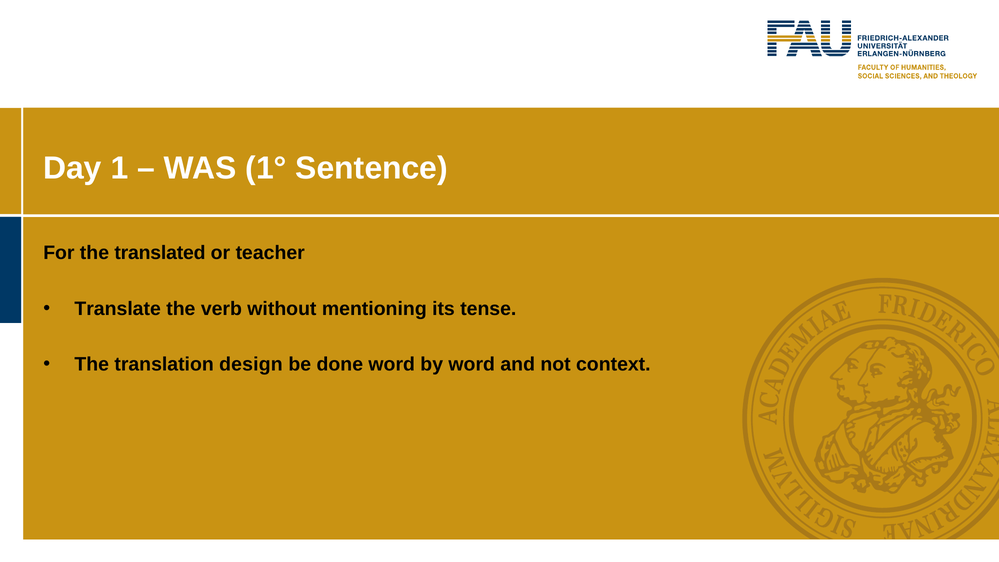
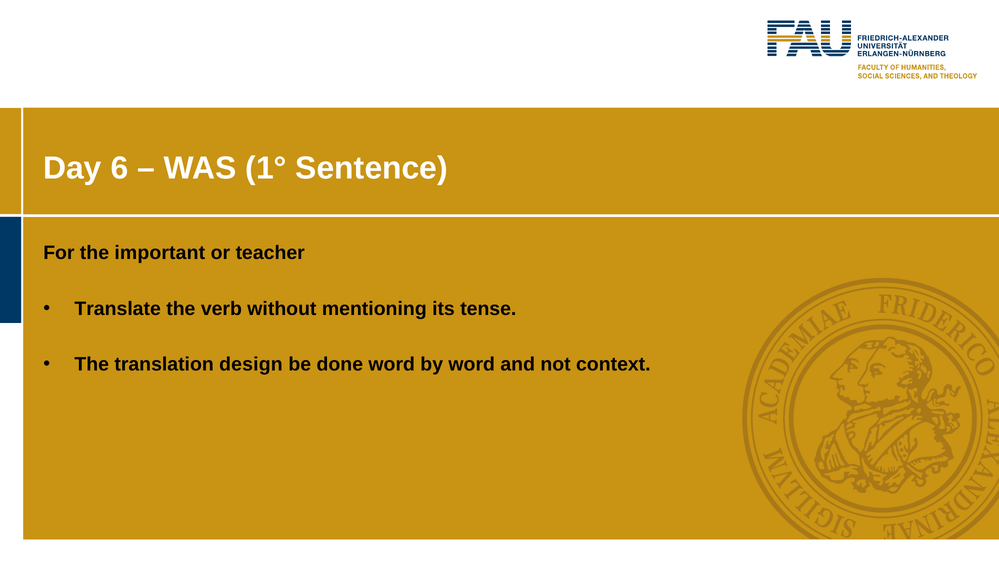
1: 1 -> 6
translated: translated -> important
